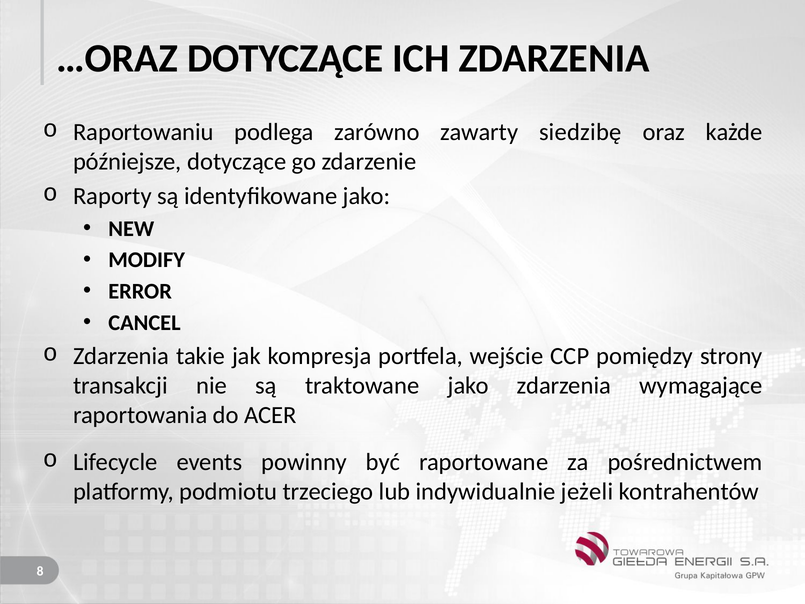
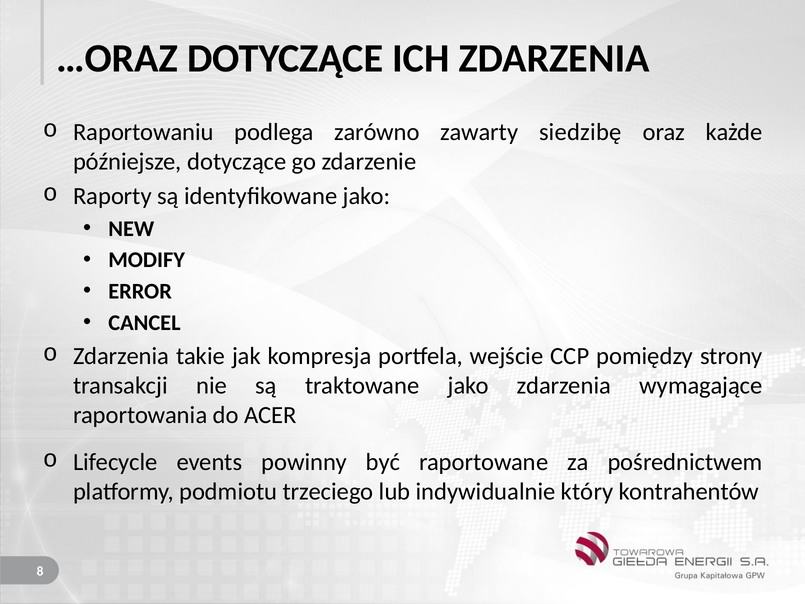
jeżeli: jeżeli -> który
